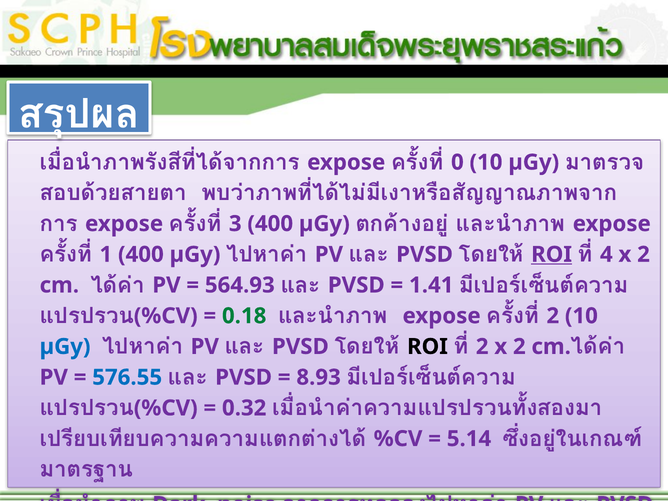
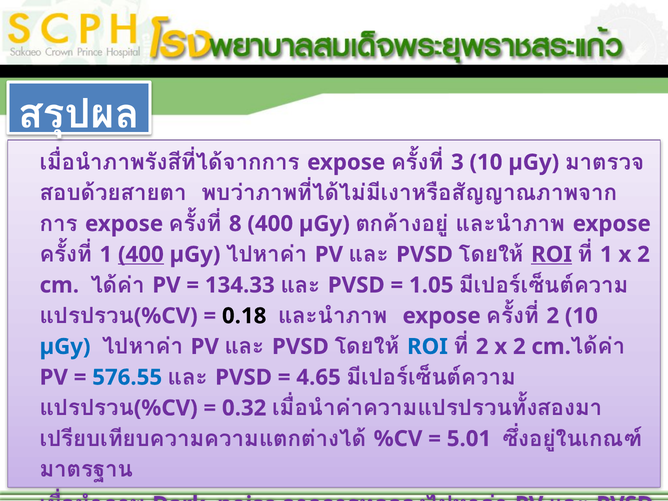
0: 0 -> 3
3: 3 -> 8
400 at (141, 254) underline: none -> present
4 at (606, 254): 4 -> 1
564.93: 564.93 -> 134.33
1.41: 1.41 -> 1.05
0.18 colour: green -> black
ROI at (427, 347) colour: black -> blue
8.93: 8.93 -> 4.65
5.14: 5.14 -> 5.01
